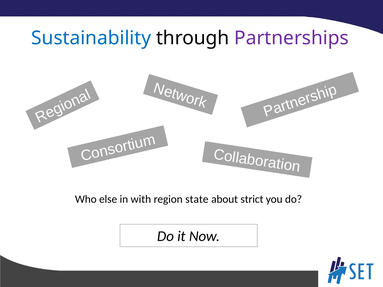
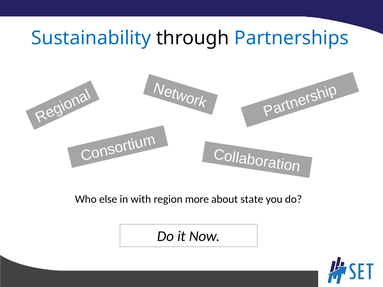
Partnerships colour: purple -> blue
state: state -> more
strict: strict -> state
